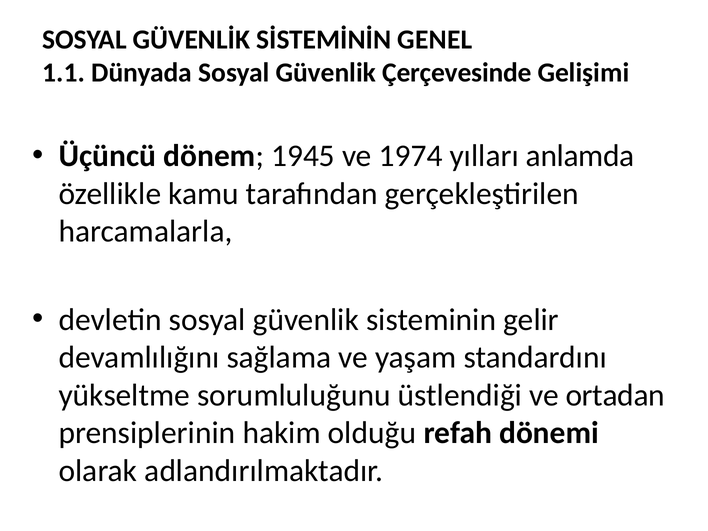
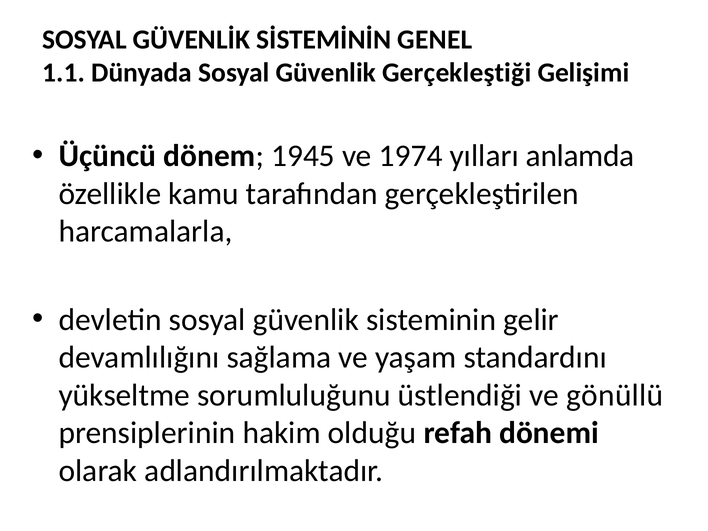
Çerçevesinde: Çerçevesinde -> Gerçekleştiği
ortadan: ortadan -> gönüllü
